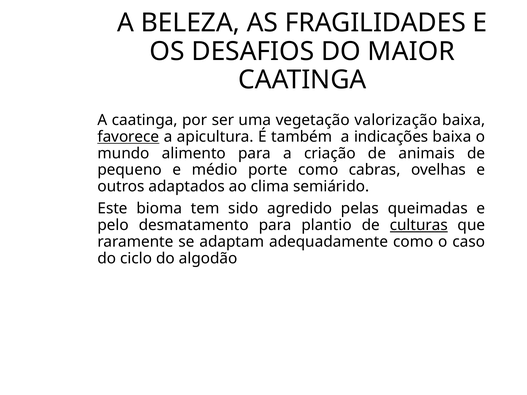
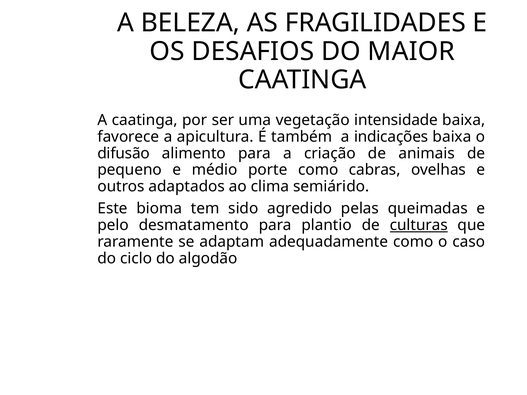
valorização: valorização -> intensidade
favorece underline: present -> none
mundo: mundo -> difusão
